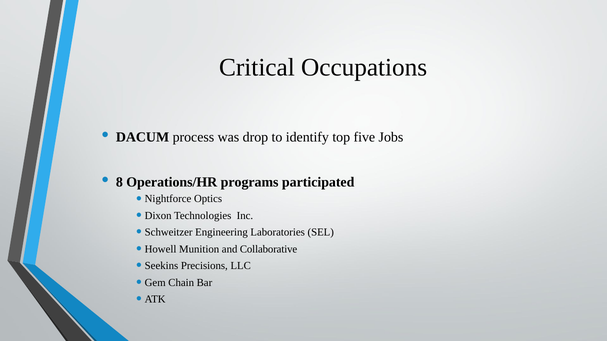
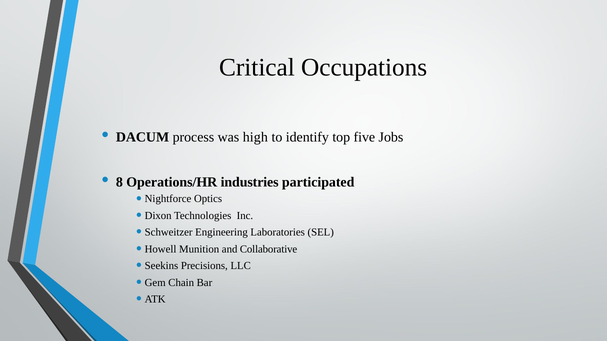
drop: drop -> high
programs: programs -> industries
